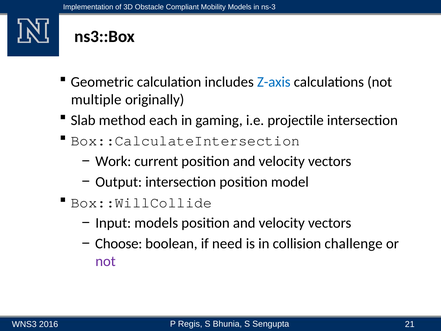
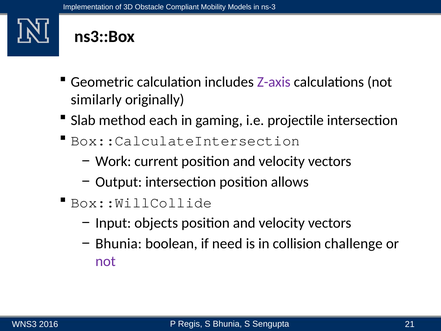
Z-axis colour: blue -> purple
multiple: multiple -> similarly
model: model -> allows
Input models: models -> objects
Choose at (119, 244): Choose -> Bhunia
